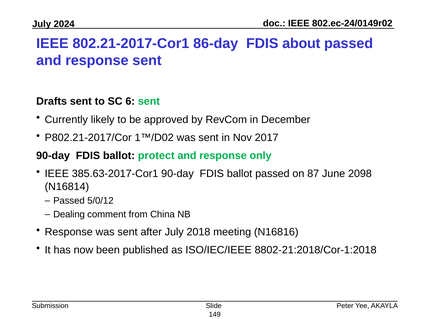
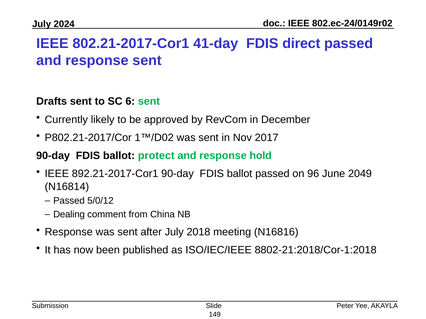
86-day: 86-day -> 41-day
about: about -> direct
only: only -> hold
385.63-2017-Cor1: 385.63-2017-Cor1 -> 892.21-2017-Cor1
87: 87 -> 96
2098: 2098 -> 2049
